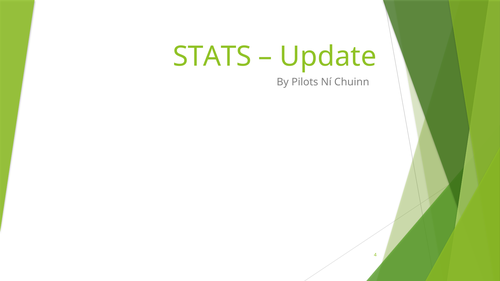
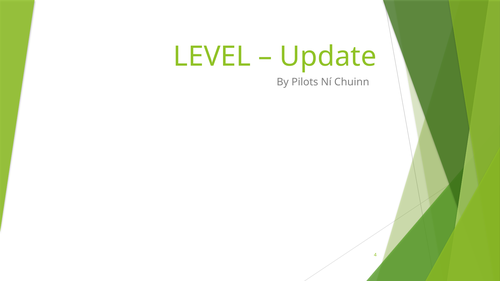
STATS: STATS -> LEVEL
